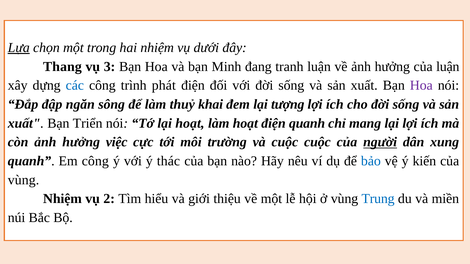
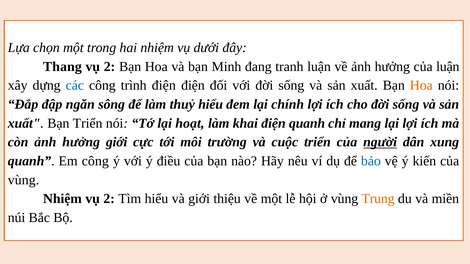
Lựa underline: present -> none
3 at (109, 67): 3 -> 2
trình phát: phát -> điện
Hoa at (421, 86) colour: purple -> orange
thuỷ khai: khai -> hiểu
tượng: tượng -> chính
làm hoạt: hoạt -> khai
hưởng việc: việc -> giới
cuộc cuộc: cuộc -> triển
thác: thác -> điều
Trung colour: blue -> orange
